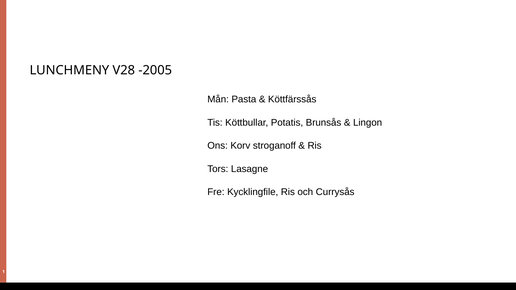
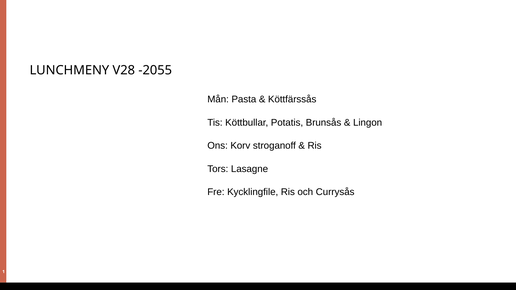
-2005: -2005 -> -2055
